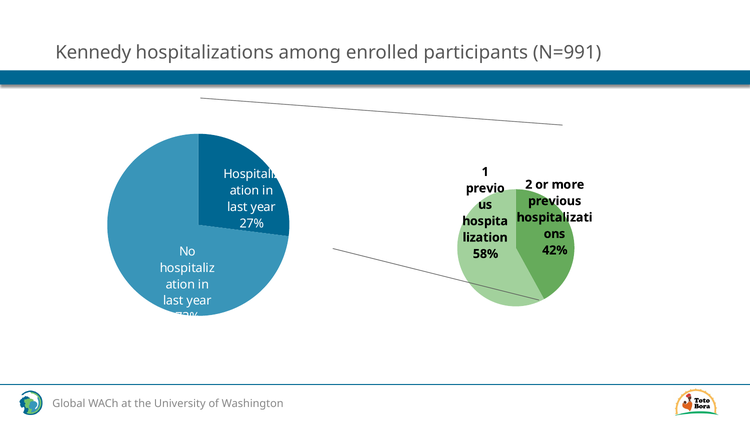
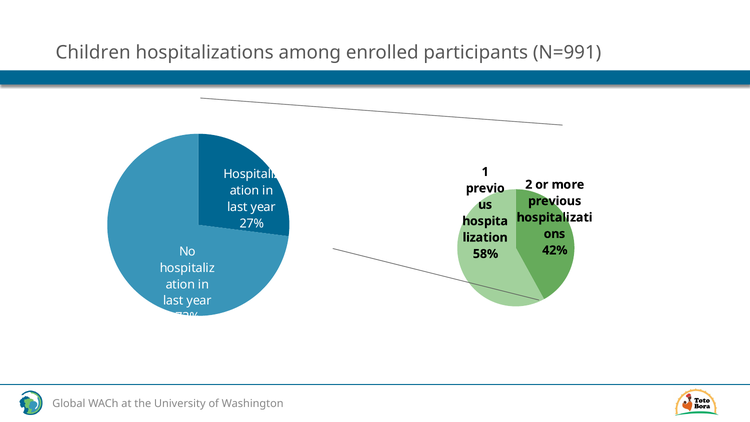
Kennedy: Kennedy -> Children
